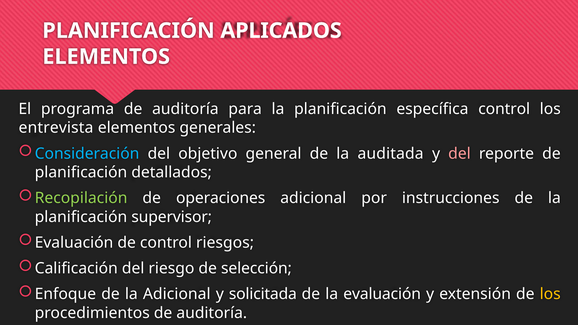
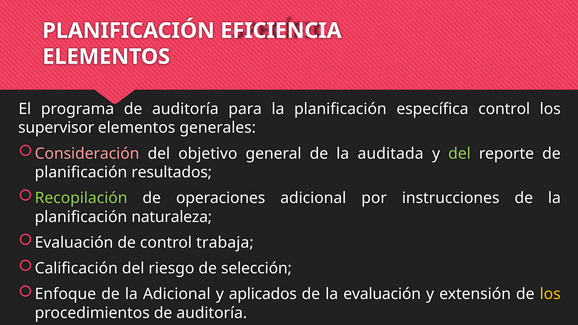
APLICADOS: APLICADOS -> EFICIENCIA
entrevista: entrevista -> supervisor
Consideración colour: light blue -> pink
del at (459, 154) colour: pink -> light green
detallados: detallados -> resultados
supervisor: supervisor -> naturaleza
riesgos: riesgos -> trabaja
solicitada: solicitada -> aplicados
